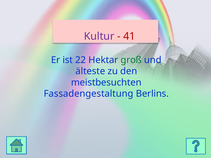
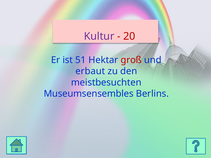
41: 41 -> 20
22: 22 -> 51
groß colour: green -> red
älteste: älteste -> erbaut
Fassadengestaltung: Fassadengestaltung -> Museumsensembles
